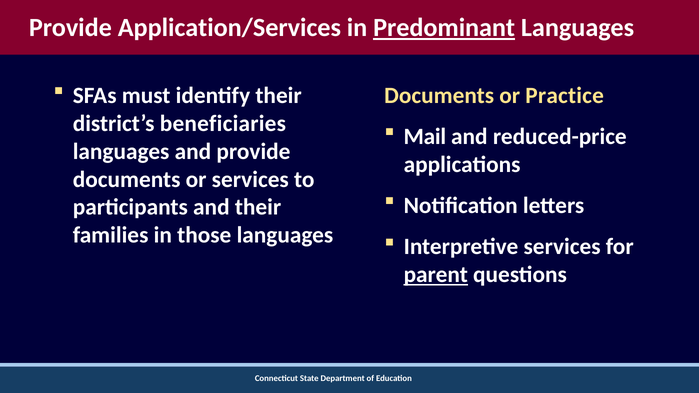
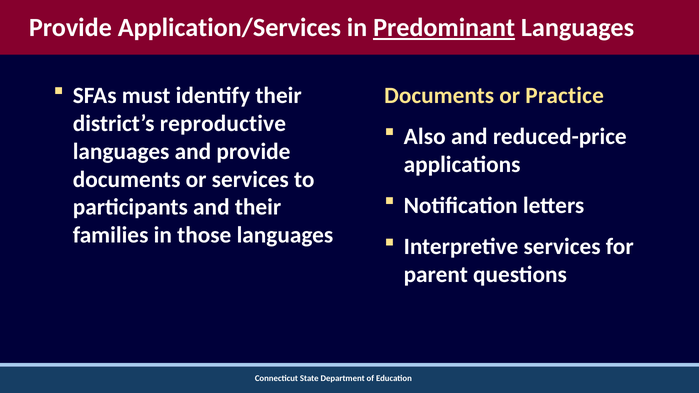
beneficiaries: beneficiaries -> reproductive
Mail: Mail -> Also
parent underline: present -> none
